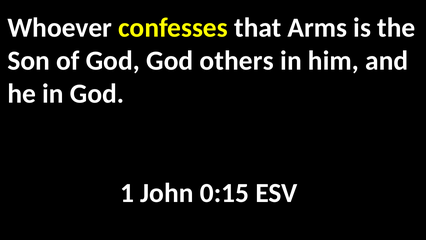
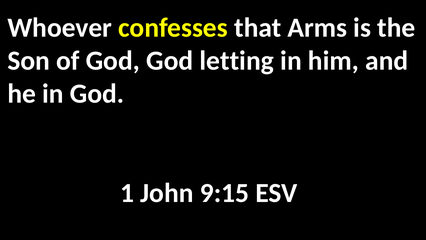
others: others -> letting
0:15: 0:15 -> 9:15
